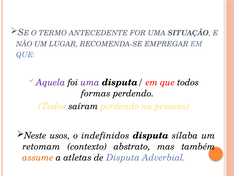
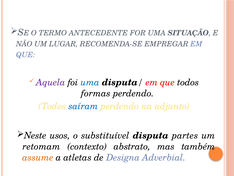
uma at (90, 82) colour: purple -> blue
saíram colour: black -> blue
pessoas: pessoas -> adjunto
indefinidos: indefinidos -> substituível
sílaba: sílaba -> partes
de Disputa: Disputa -> Designa
